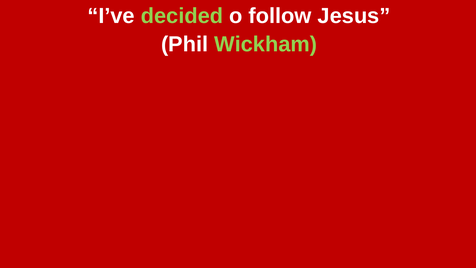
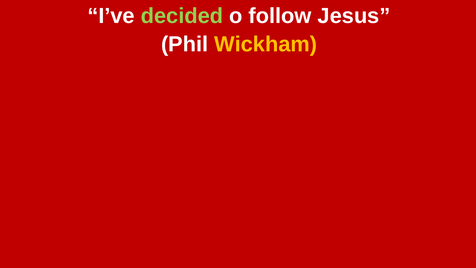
Wickham colour: light green -> yellow
